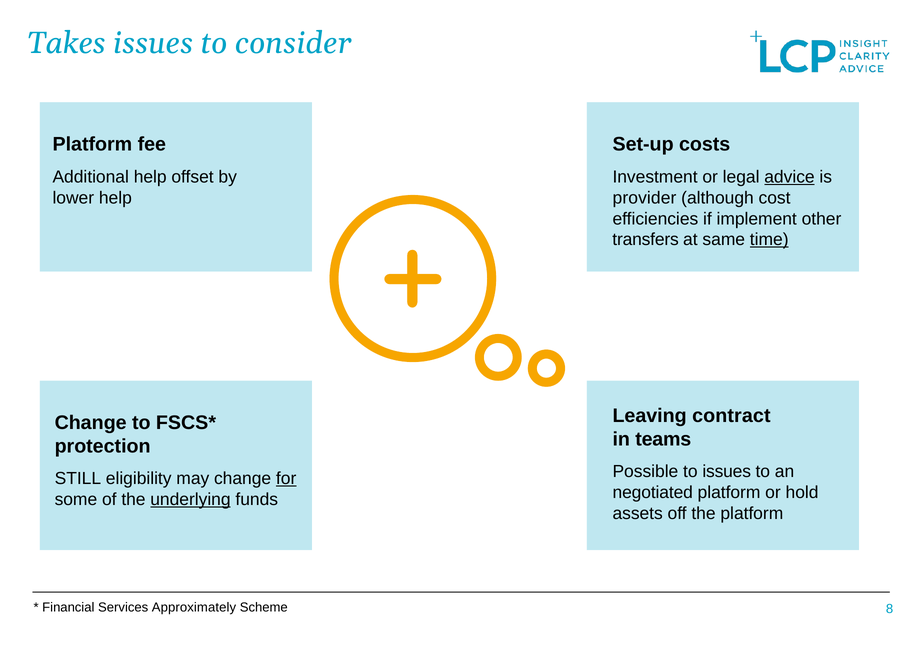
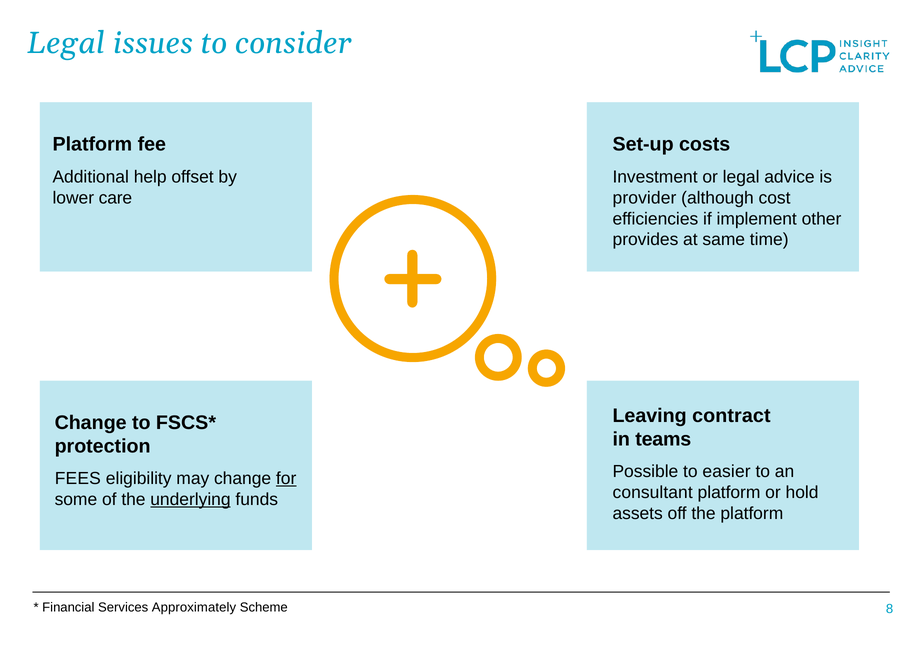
Takes at (67, 43): Takes -> Legal
advice underline: present -> none
lower help: help -> care
transfers: transfers -> provides
time underline: present -> none
to issues: issues -> easier
STILL: STILL -> FEES
negotiated: negotiated -> consultant
